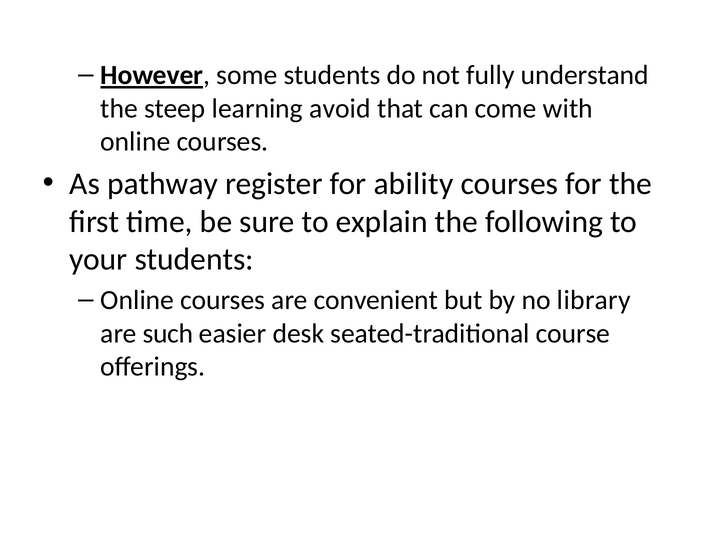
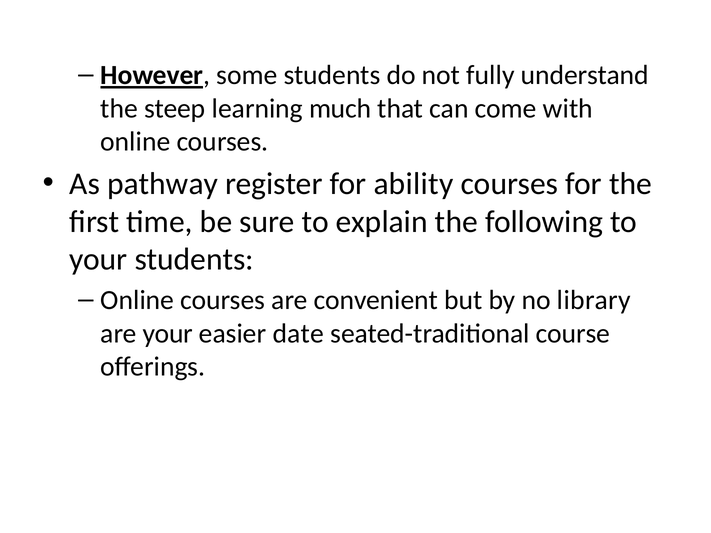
avoid: avoid -> much
are such: such -> your
desk: desk -> date
